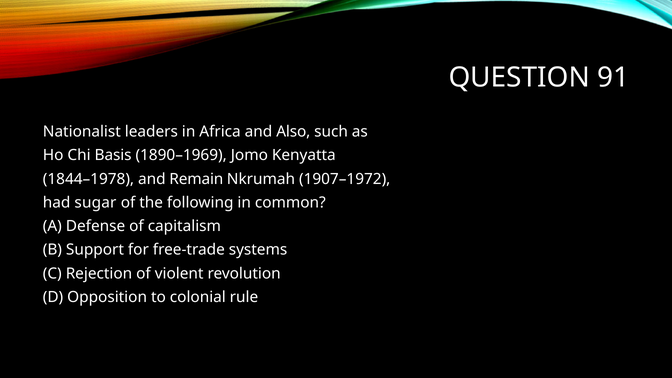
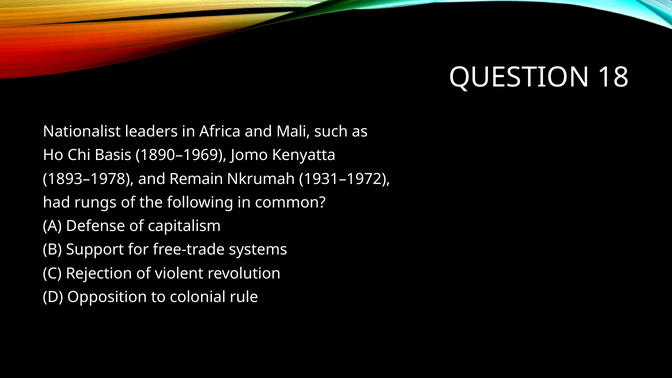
91: 91 -> 18
Also: Also -> Mali
1844–1978: 1844–1978 -> 1893–1978
1907–1972: 1907–1972 -> 1931–1972
sugar: sugar -> rungs
